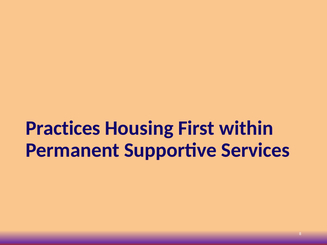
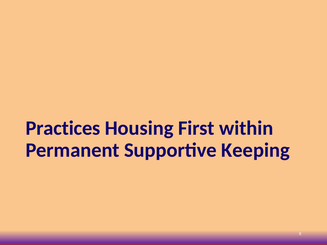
Services: Services -> Keeping
